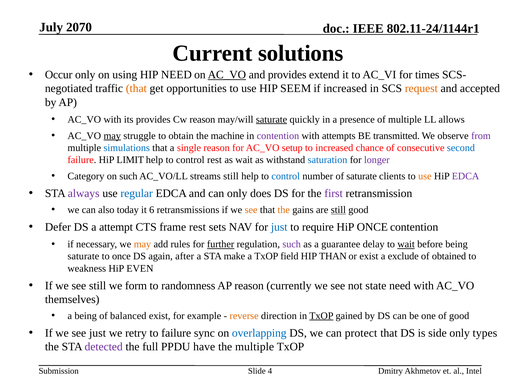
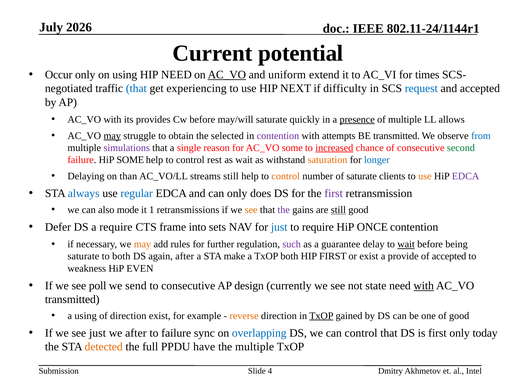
2070: 2070 -> 2026
solutions: solutions -> potential
and provides: provides -> uniform
that at (136, 89) colour: orange -> blue
opportunities: opportunities -> experiencing
SEEM: SEEM -> NEXT
if increased: increased -> difficulty
request colour: orange -> blue
Cw reason: reason -> before
saturate at (272, 119) underline: present -> none
presence underline: none -> present
machine: machine -> selected
from colour: purple -> blue
simulations colour: blue -> purple
AC_VO setup: setup -> some
increased at (334, 148) underline: none -> present
second colour: blue -> green
HiP LIMIT: LIMIT -> SOME
saturation colour: blue -> orange
longer colour: purple -> blue
Category: Category -> Delaying
on such: such -> than
control at (286, 176) colour: blue -> orange
always colour: purple -> blue
today: today -> mode
6: 6 -> 1
the at (284, 210) colour: orange -> purple
a attempt: attempt -> require
frame rest: rest -> into
further underline: present -> none
to once: once -> both
TxOP field: field -> both
HIP THAN: THAN -> FIRST
exclude: exclude -> provide
of obtained: obtained -> accepted
see still: still -> poll
form: form -> send
to randomness: randomness -> consecutive
AP reason: reason -> design
with at (424, 286) underline: none -> present
themselves at (72, 299): themselves -> transmitted
a being: being -> using
of balanced: balanced -> direction
we retry: retry -> after
can protect: protect -> control
is side: side -> first
types: types -> today
detected colour: purple -> orange
